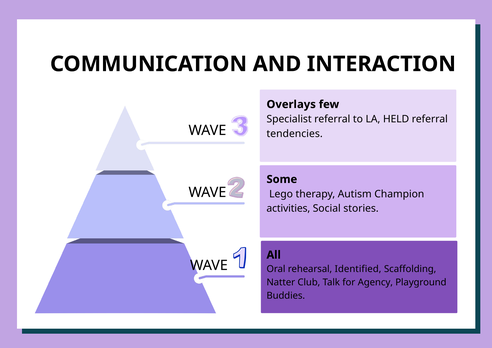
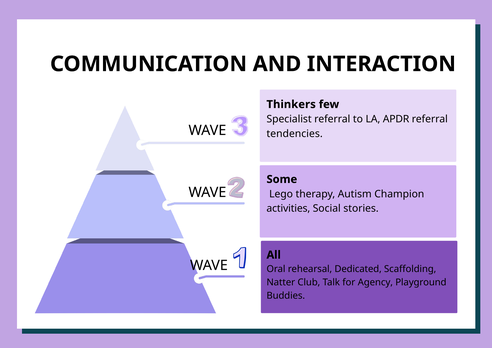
Overlays: Overlays -> Thinkers
HELD: HELD -> APDR
Identified: Identified -> Dedicated
